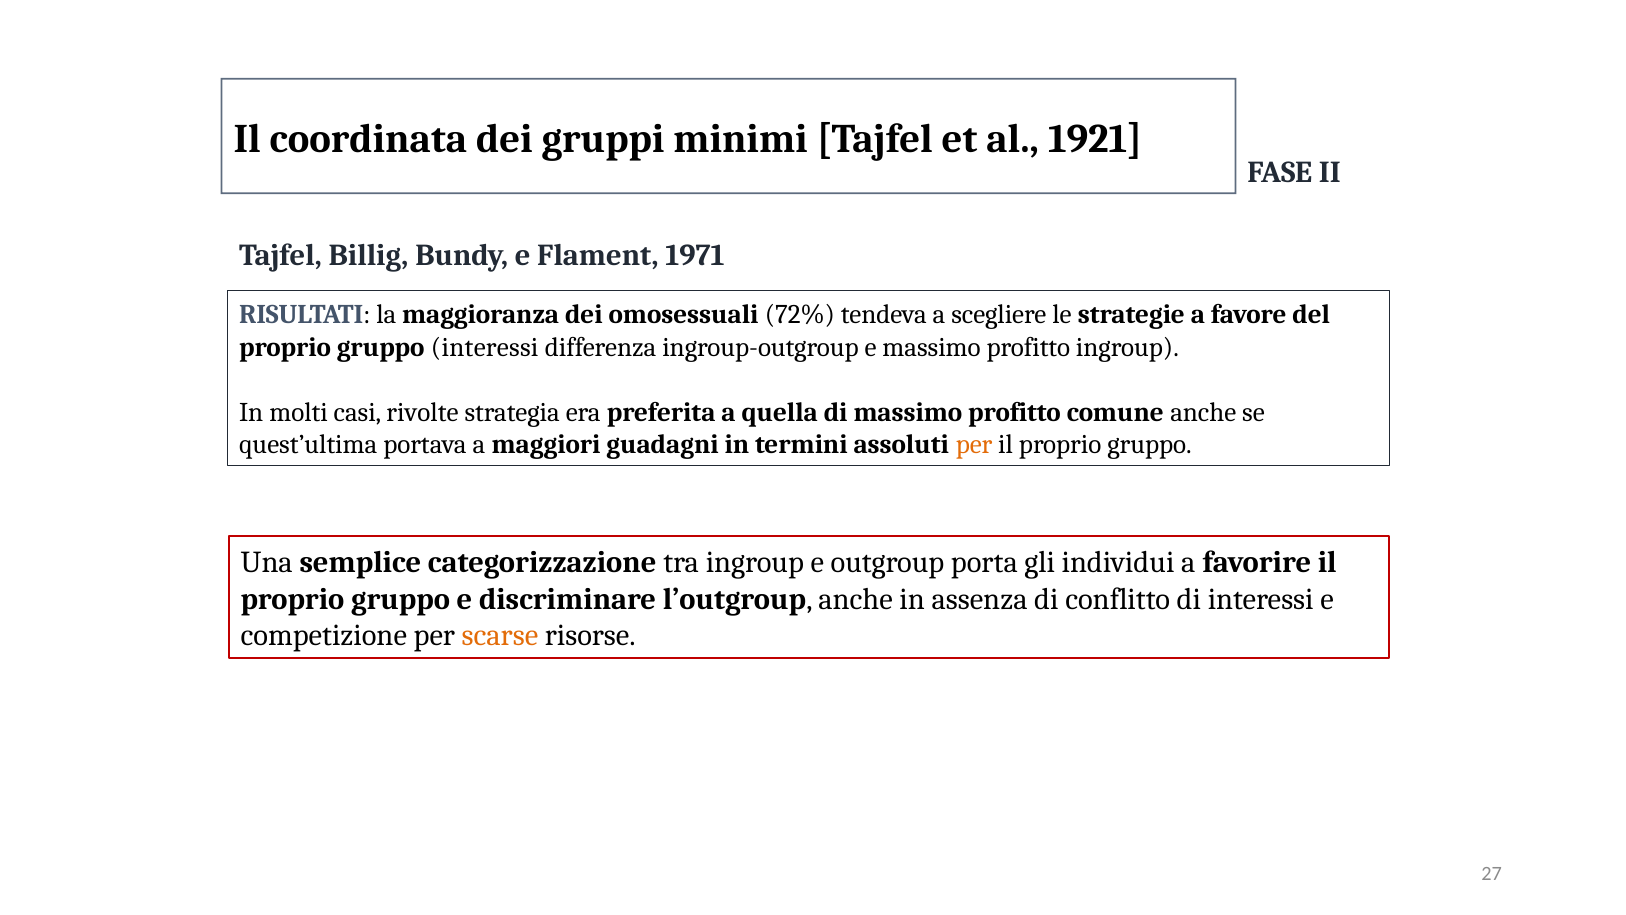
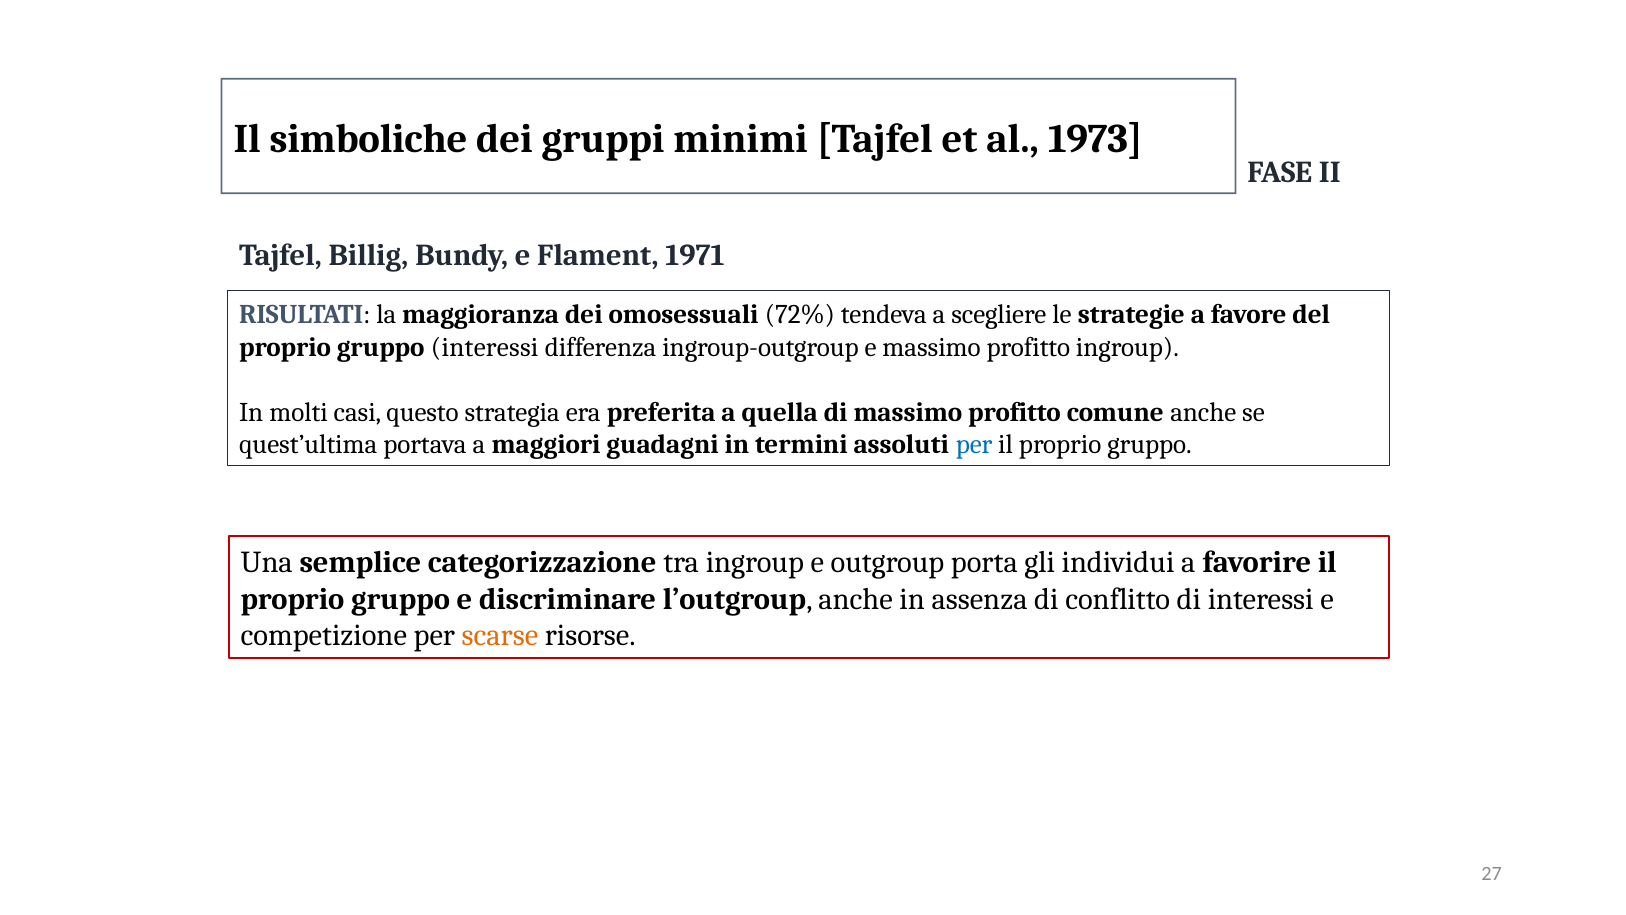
coordinata: coordinata -> simboliche
1921: 1921 -> 1973
rivolte: rivolte -> questo
per at (974, 444) colour: orange -> blue
